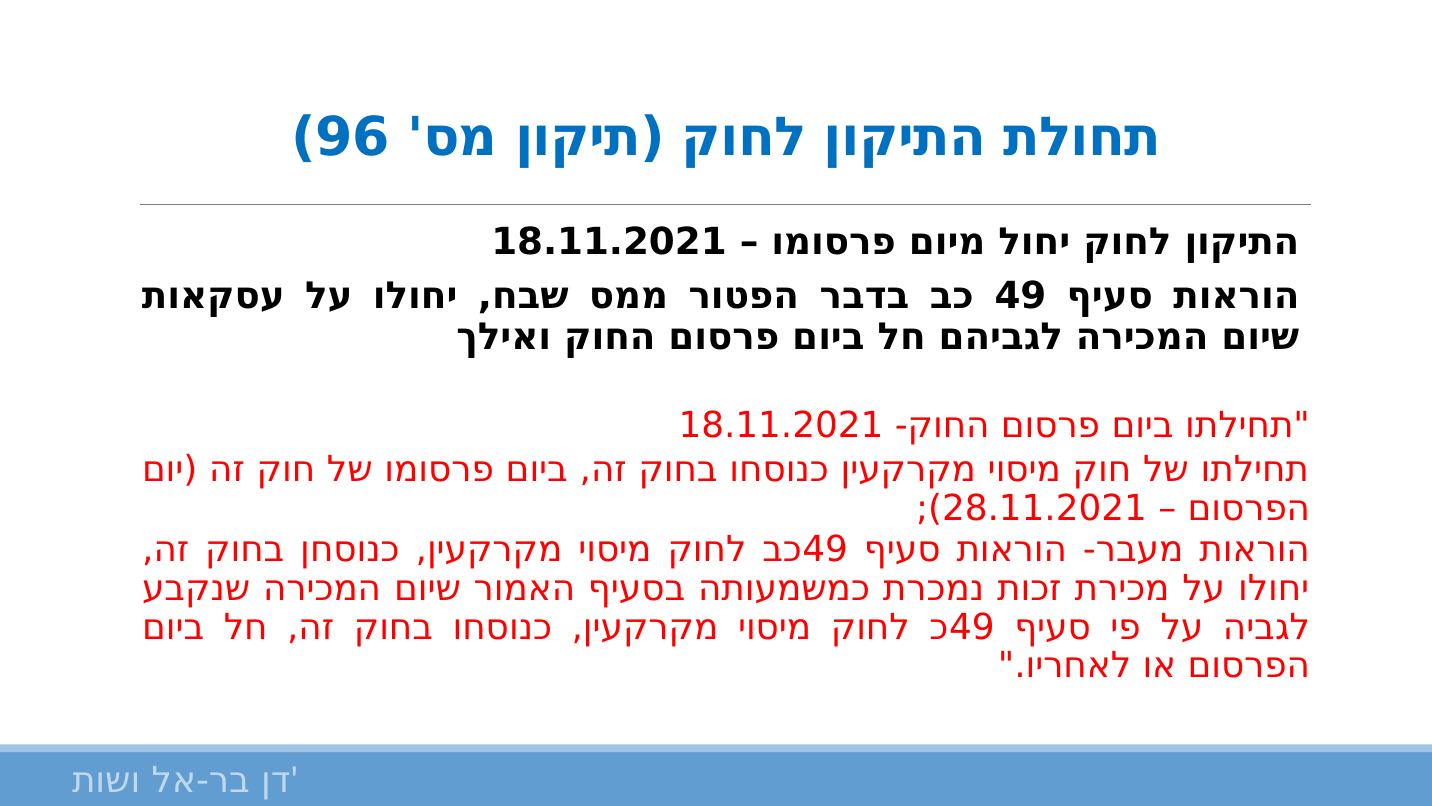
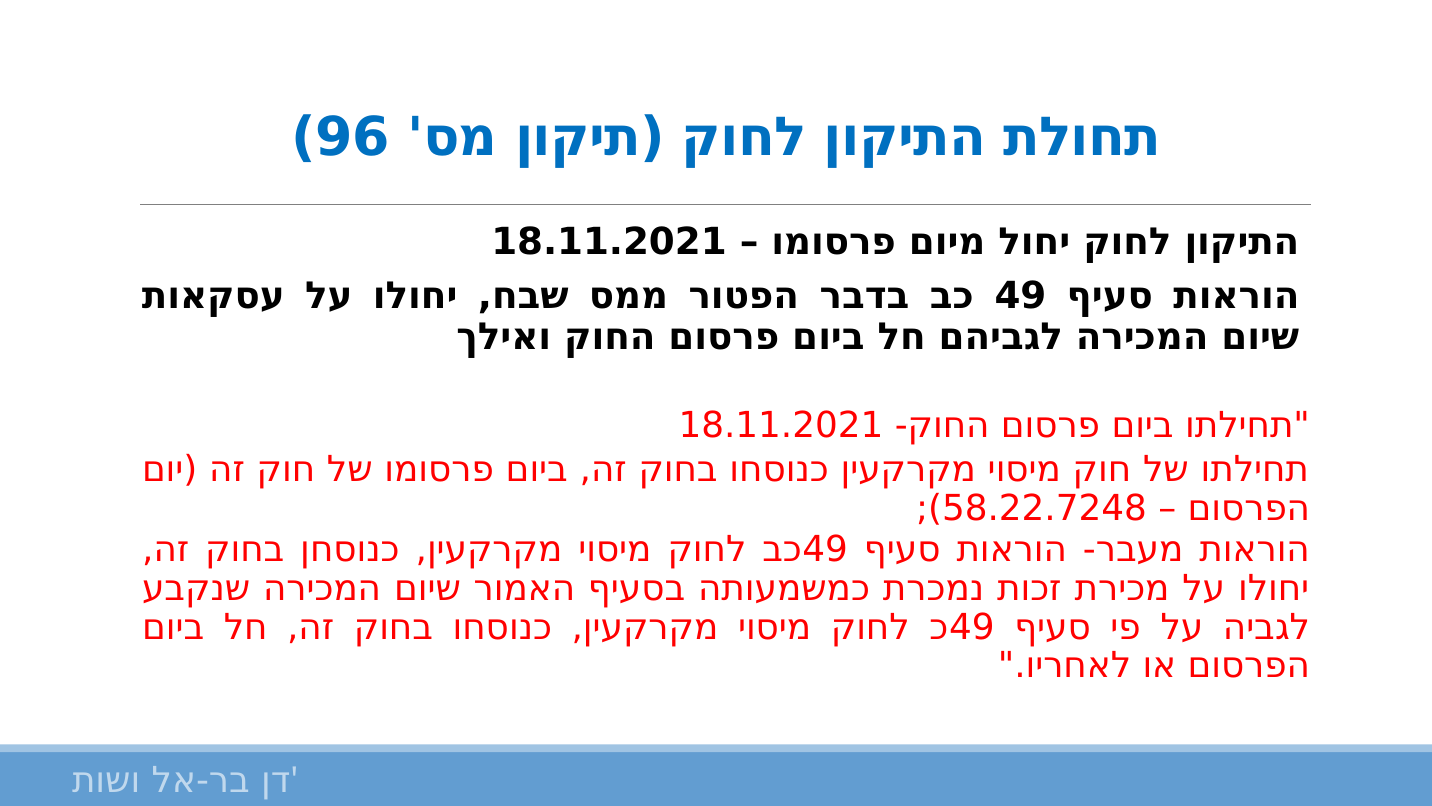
28.11.2021: 28.11.2021 -> 58.22.7248
